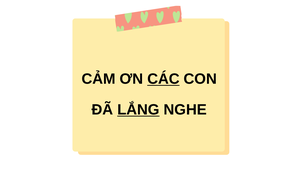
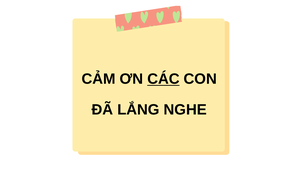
LẮNG underline: present -> none
